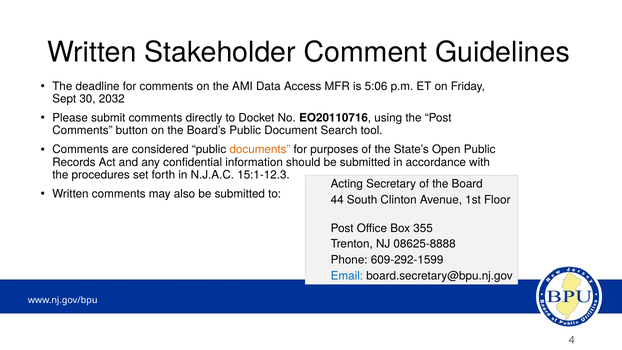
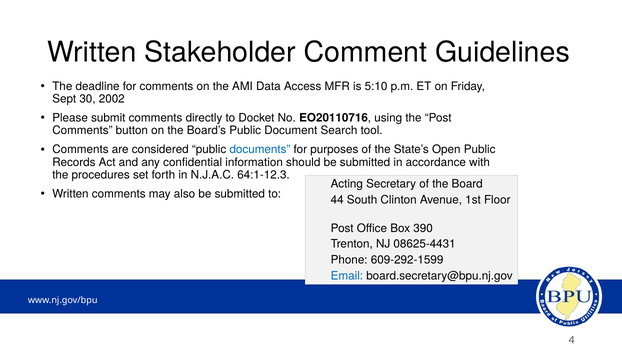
5:06: 5:06 -> 5:10
2032: 2032 -> 2002
documents colour: orange -> blue
15:1-12.3: 15:1-12.3 -> 64:1-12.3
355: 355 -> 390
08625-8888: 08625-8888 -> 08625-4431
